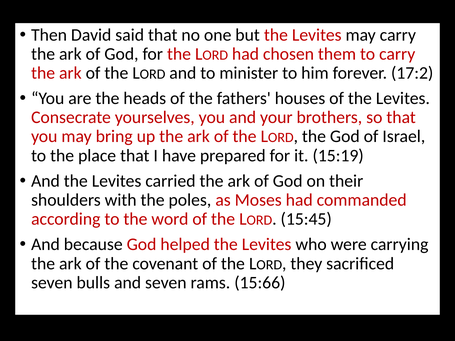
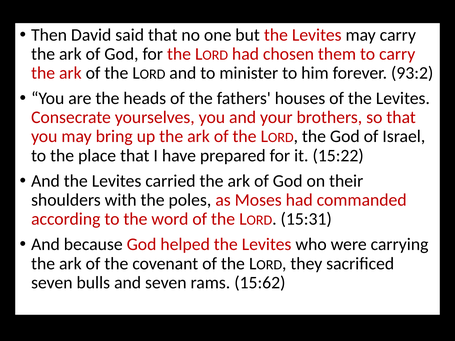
17:2: 17:2 -> 93:2
15:19: 15:19 -> 15:22
15:45: 15:45 -> 15:31
15:66: 15:66 -> 15:62
